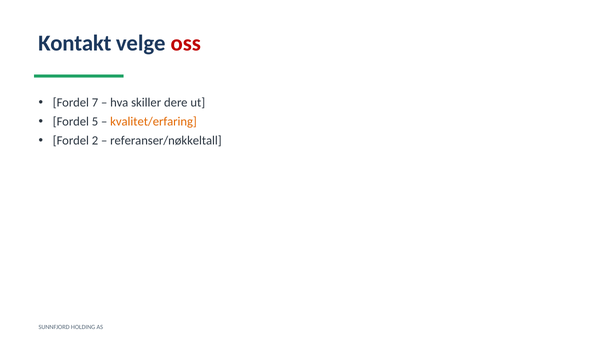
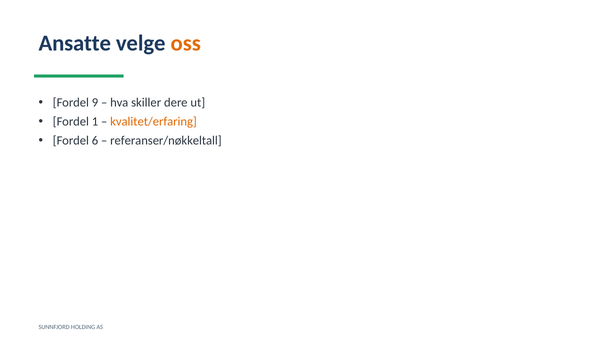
Kontakt: Kontakt -> Ansatte
oss colour: red -> orange
7: 7 -> 9
5: 5 -> 1
2: 2 -> 6
